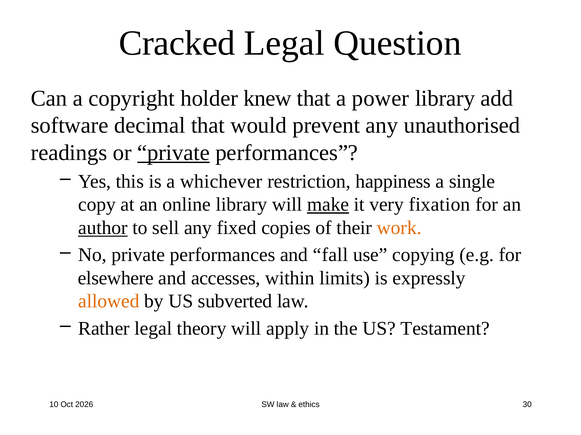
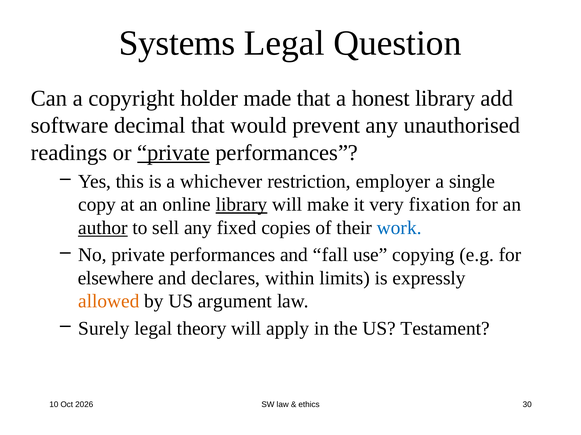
Cracked: Cracked -> Systems
knew: knew -> made
power: power -> honest
happiness: happiness -> employer
library at (241, 205) underline: none -> present
make underline: present -> none
work colour: orange -> blue
accesses: accesses -> declares
subverted: subverted -> argument
Rather: Rather -> Surely
